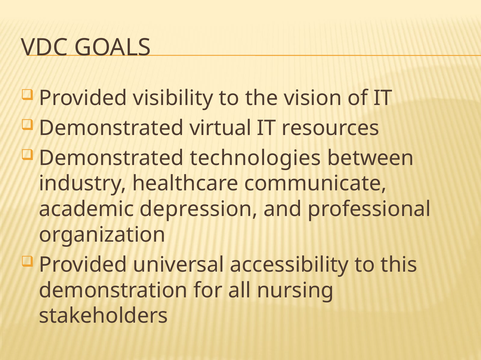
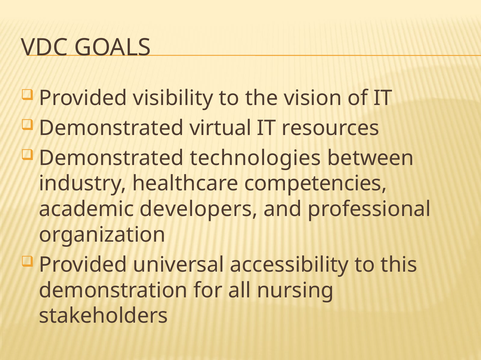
communicate: communicate -> competencies
depression: depression -> developers
